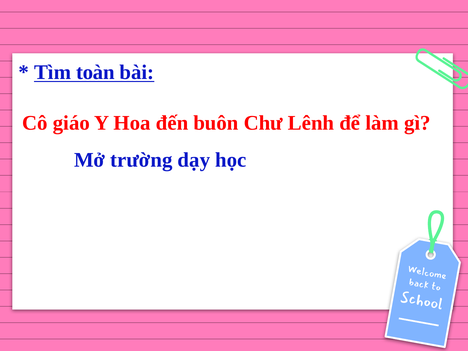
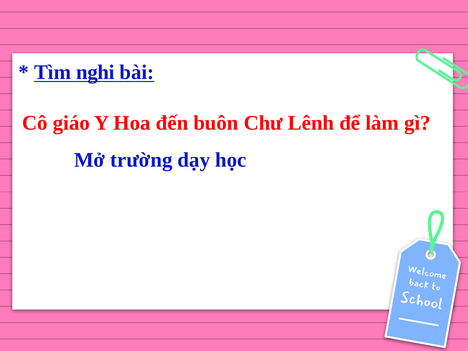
toàn: toàn -> nghi
